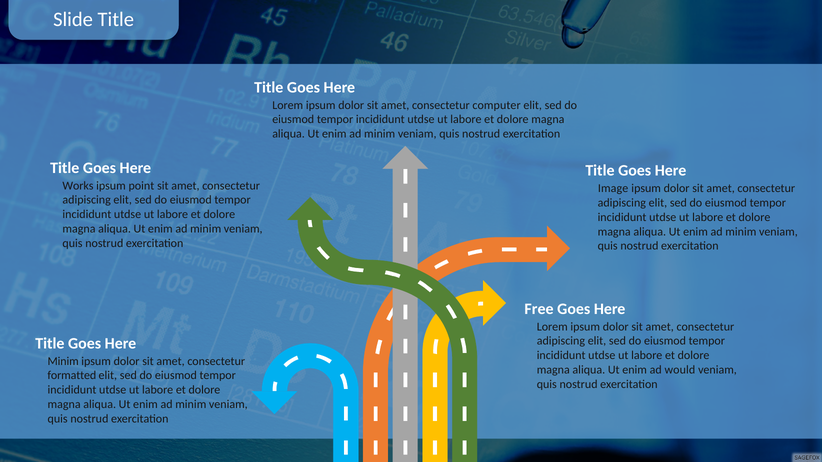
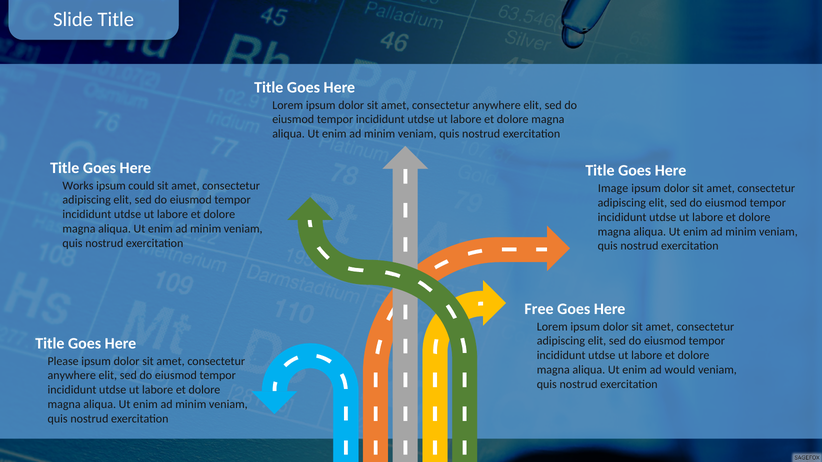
computer at (497, 105): computer -> anywhere
point: point -> could
Minim at (63, 361): Minim -> Please
formatted at (72, 376): formatted -> anywhere
